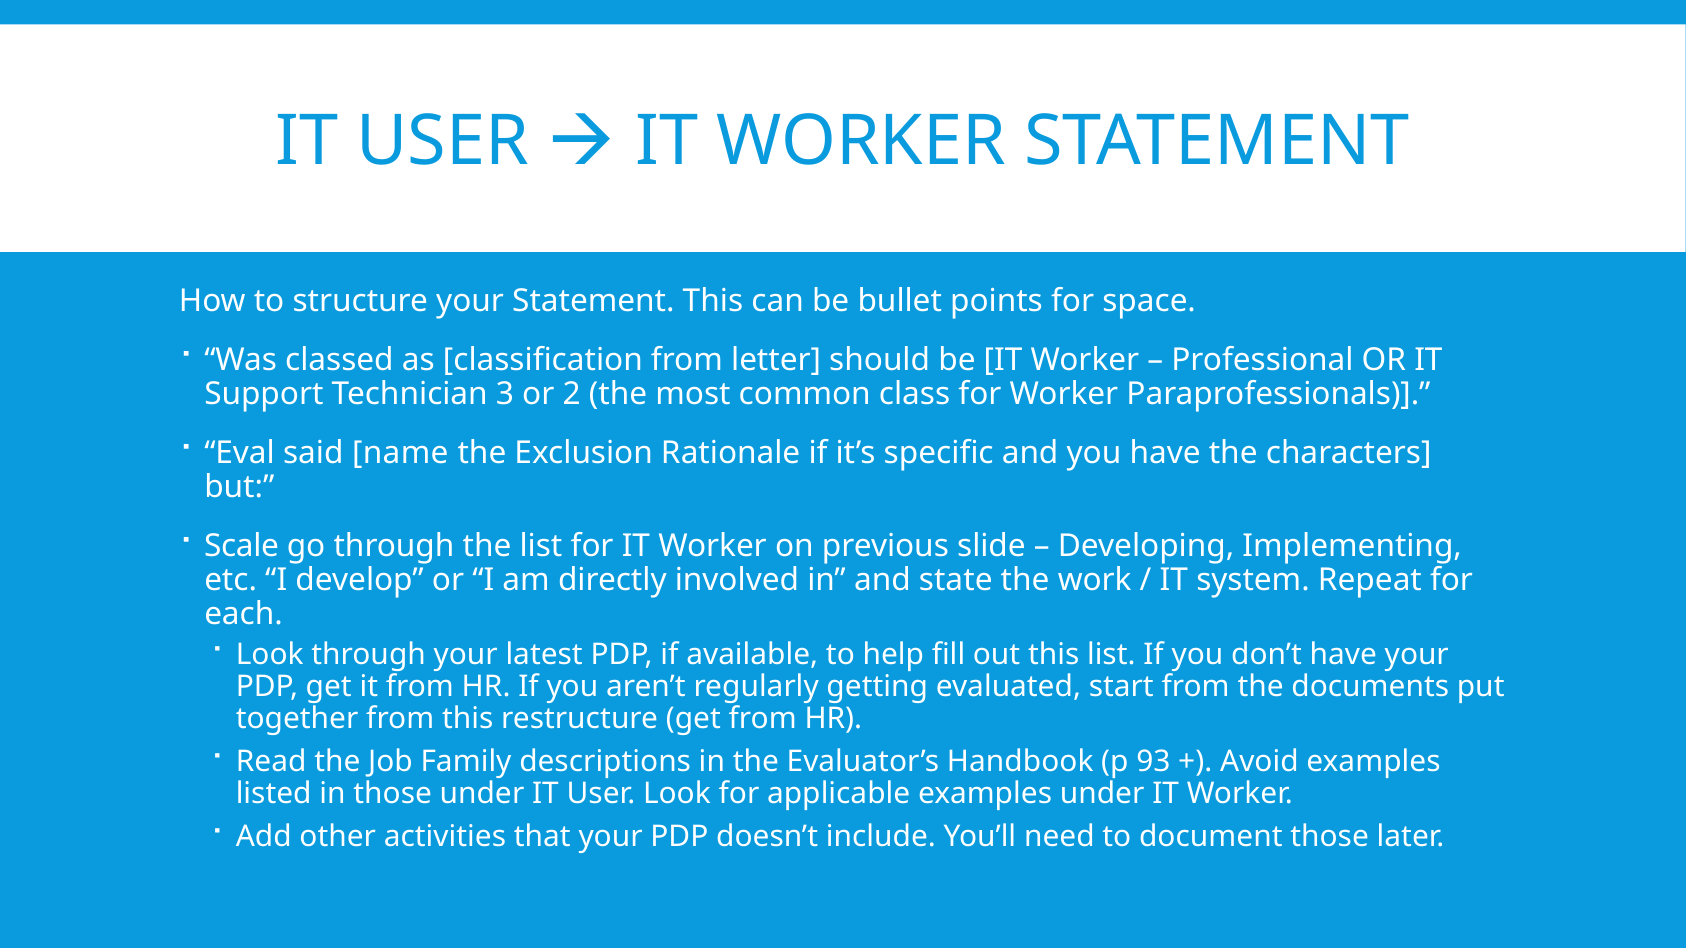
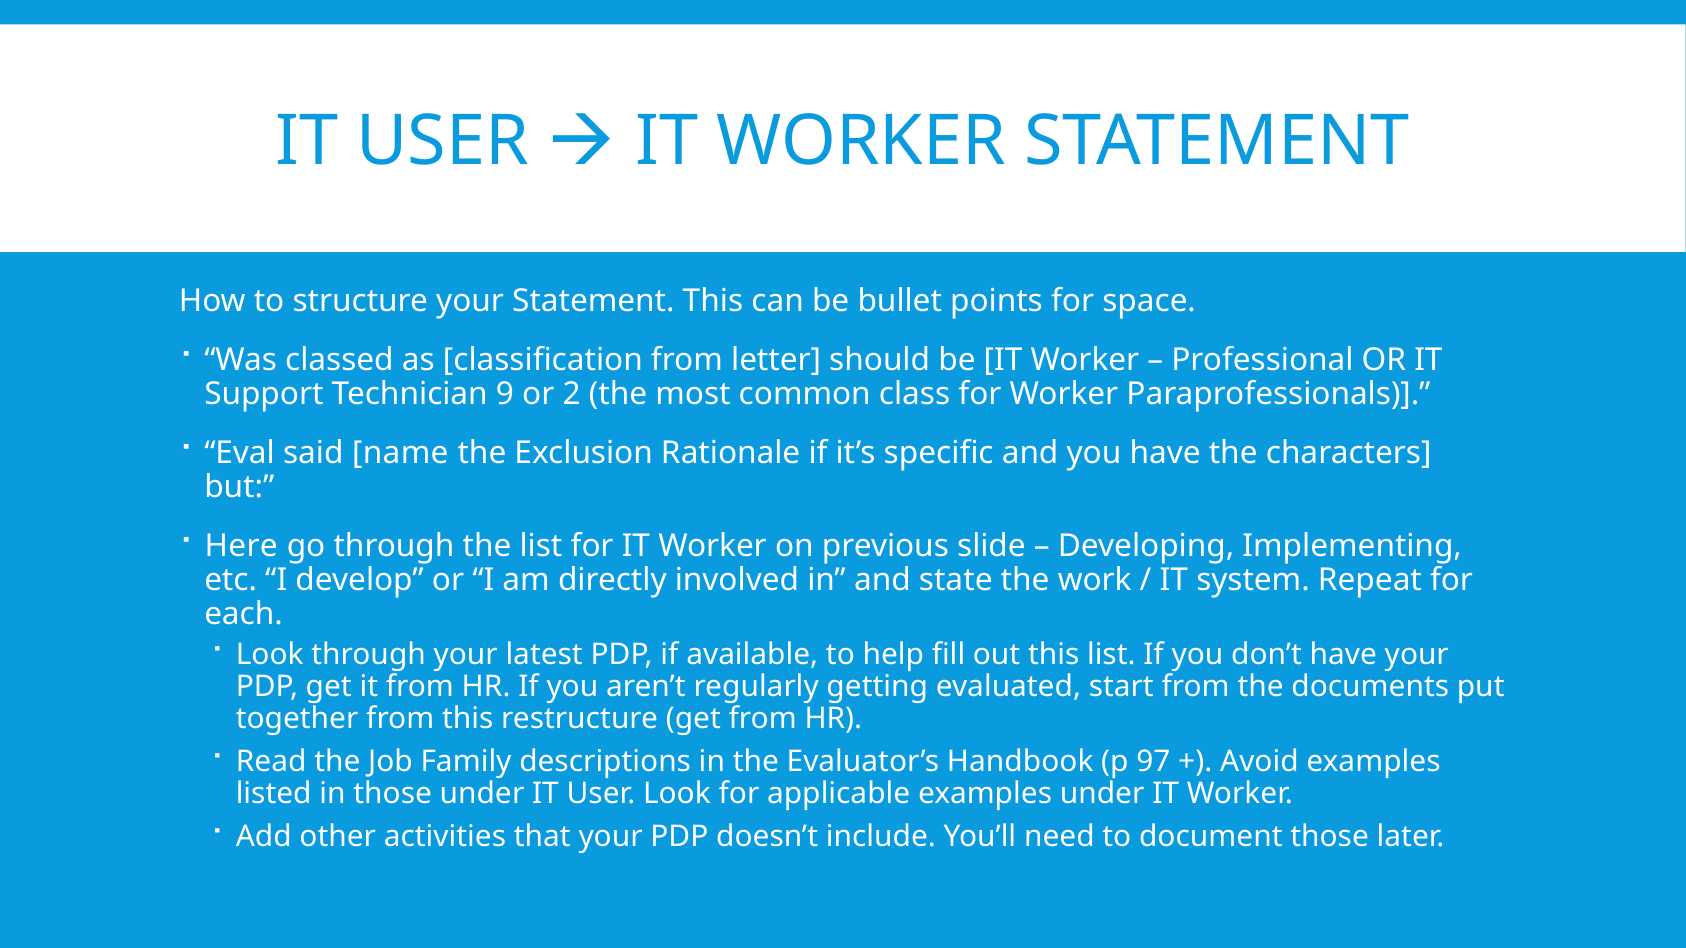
3: 3 -> 9
Scale: Scale -> Here
93: 93 -> 97
